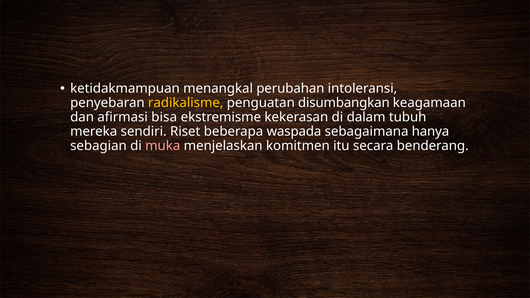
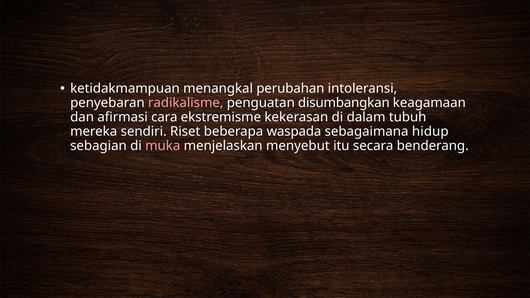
radikalisme colour: yellow -> pink
bisa: bisa -> cara
hanya: hanya -> hidup
komitmen: komitmen -> menyebut
